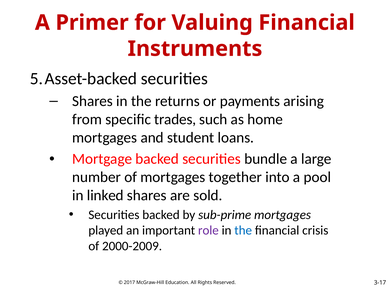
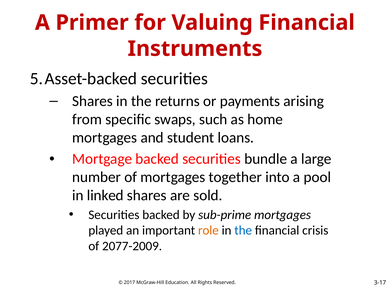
trades: trades -> swaps
role colour: purple -> orange
2000-2009: 2000-2009 -> 2077-2009
